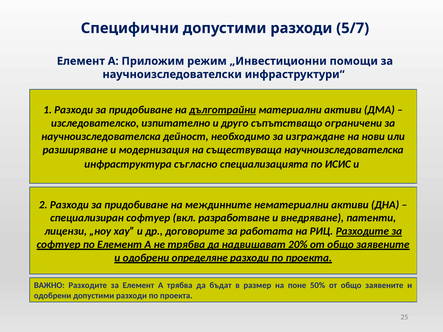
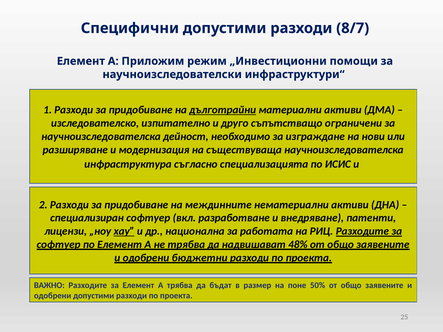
5/7: 5/7 -> 8/7
хау underline: none -> present
договорите: договорите -> национална
20%: 20% -> 48%
определяне: определяне -> бюджетни
